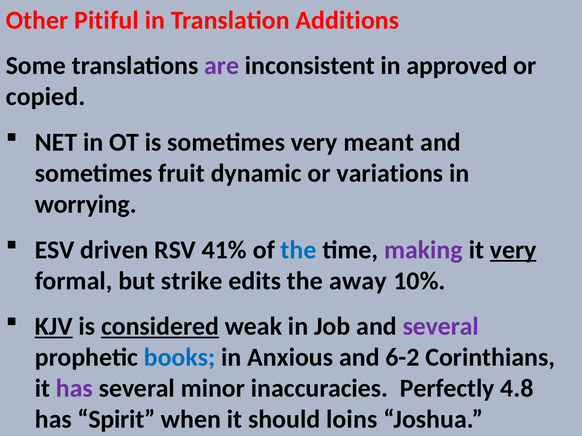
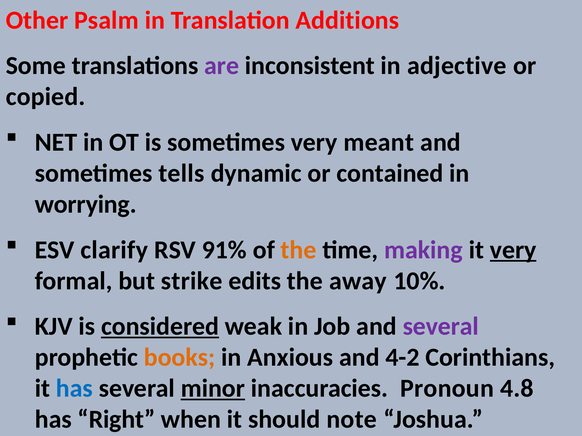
Pitiful: Pitiful -> Psalm
approved: approved -> adjective
fruit: fruit -> tells
variations: variations -> contained
driven: driven -> clarify
41%: 41% -> 91%
the at (299, 250) colour: blue -> orange
KJV underline: present -> none
books colour: blue -> orange
6-2: 6-2 -> 4-2
has at (74, 389) colour: purple -> blue
minor underline: none -> present
Perfectly: Perfectly -> Pronoun
Spirit: Spirit -> Right
loins: loins -> note
